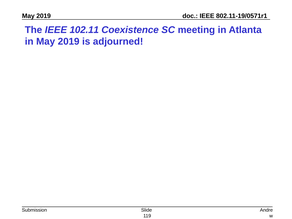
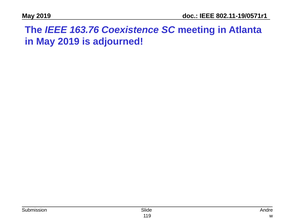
102.11: 102.11 -> 163.76
